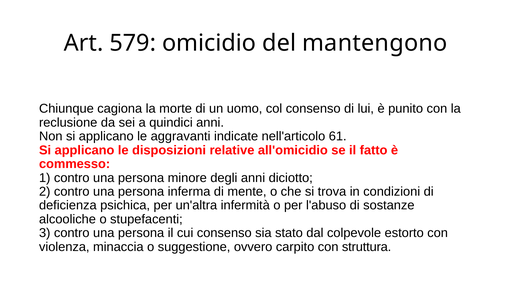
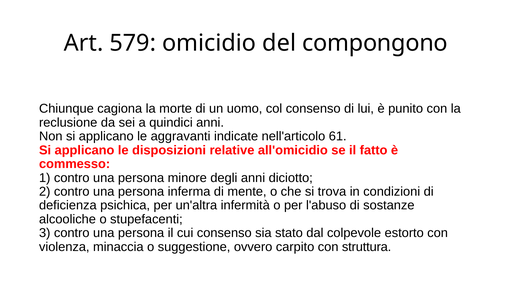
mantengono: mantengono -> compongono
